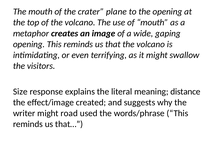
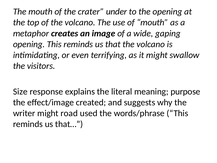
plane: plane -> under
distance: distance -> purpose
